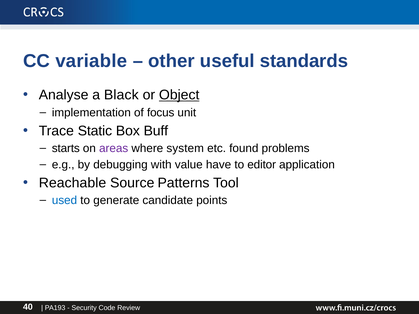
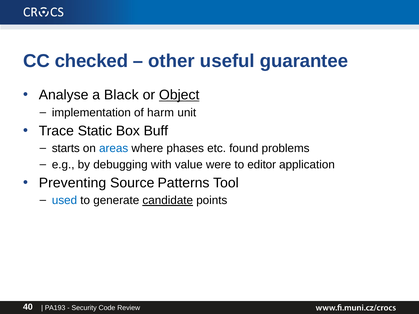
variable: variable -> checked
standards: standards -> guarantee
focus: focus -> harm
areas colour: purple -> blue
system: system -> phases
have: have -> were
Reachable: Reachable -> Preventing
candidate underline: none -> present
